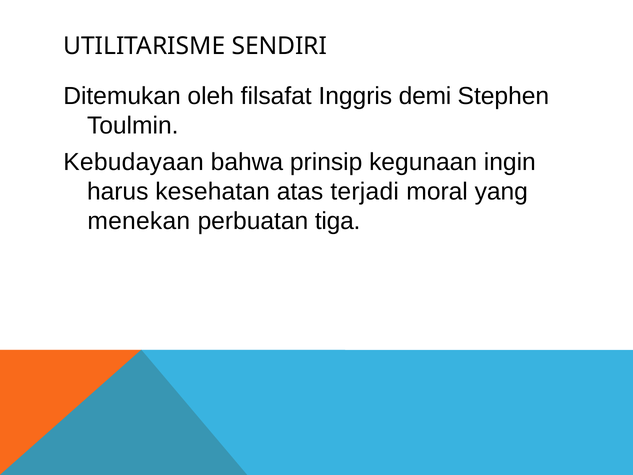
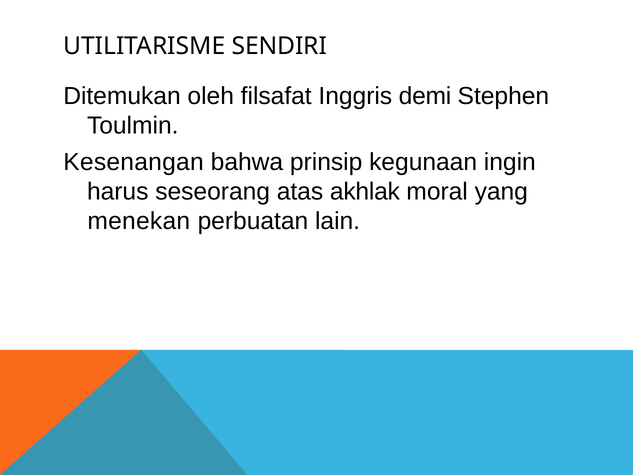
Kebudayaan: Kebudayaan -> Kesenangan
kesehatan: kesehatan -> seseorang
terjadi: terjadi -> akhlak
tiga: tiga -> lain
